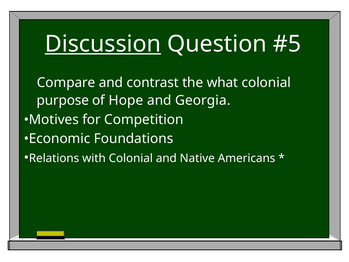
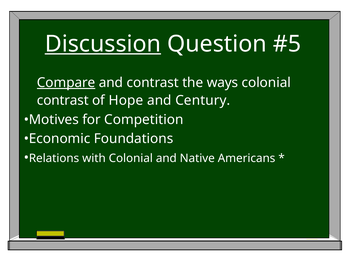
Compare underline: none -> present
what: what -> ways
purpose at (63, 100): purpose -> contrast
Georgia: Georgia -> Century
